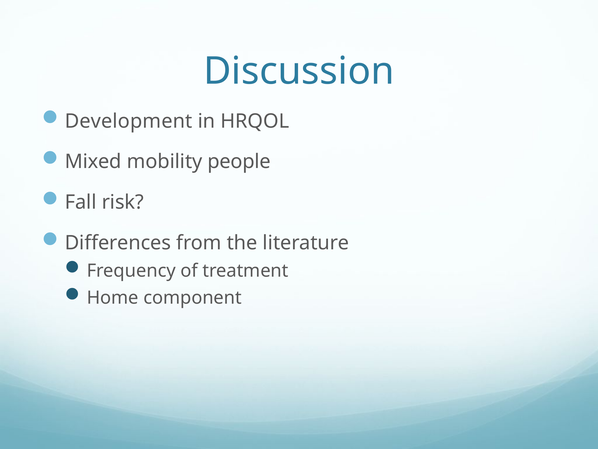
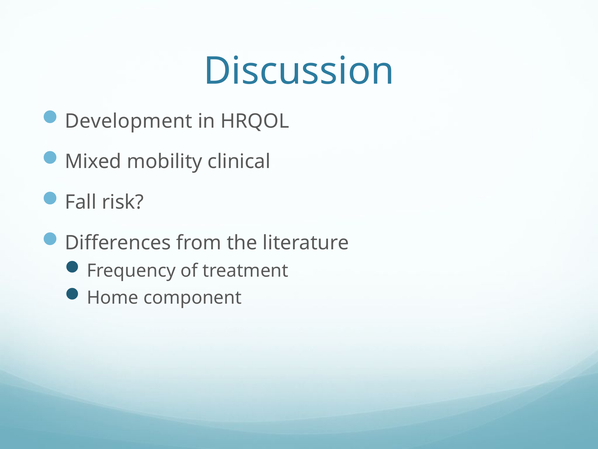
people: people -> clinical
